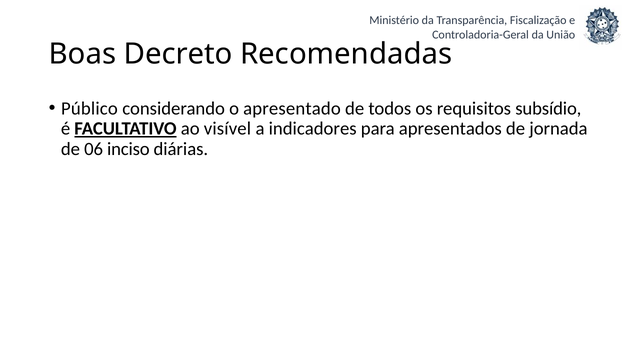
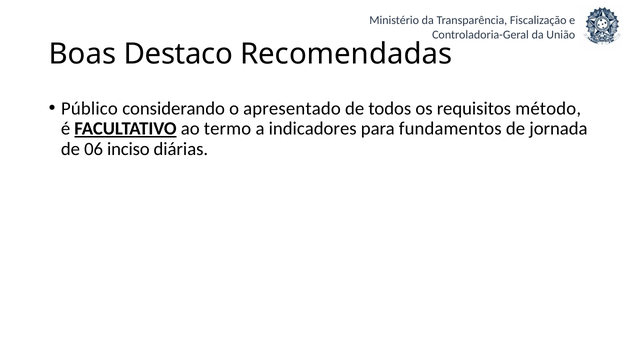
Decreto: Decreto -> Destaco
subsídio: subsídio -> método
visível: visível -> termo
apresentados: apresentados -> fundamentos
